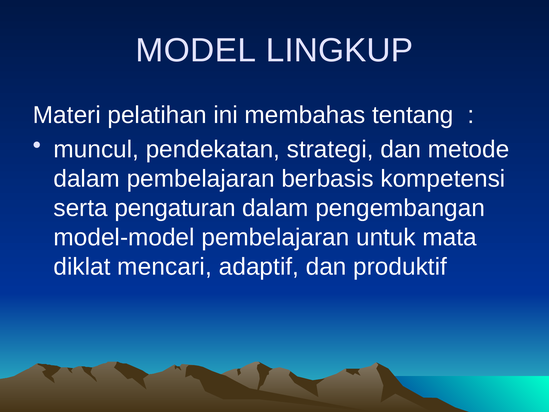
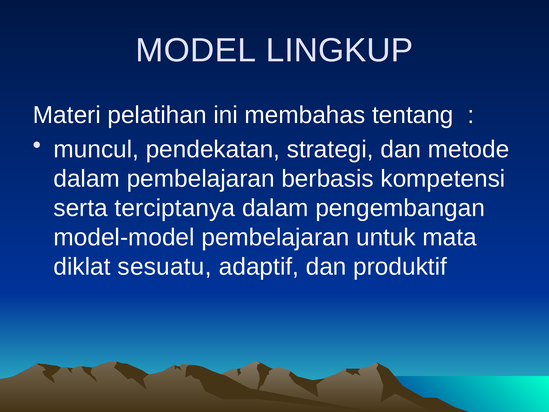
pengaturan: pengaturan -> terciptanya
mencari: mencari -> sesuatu
